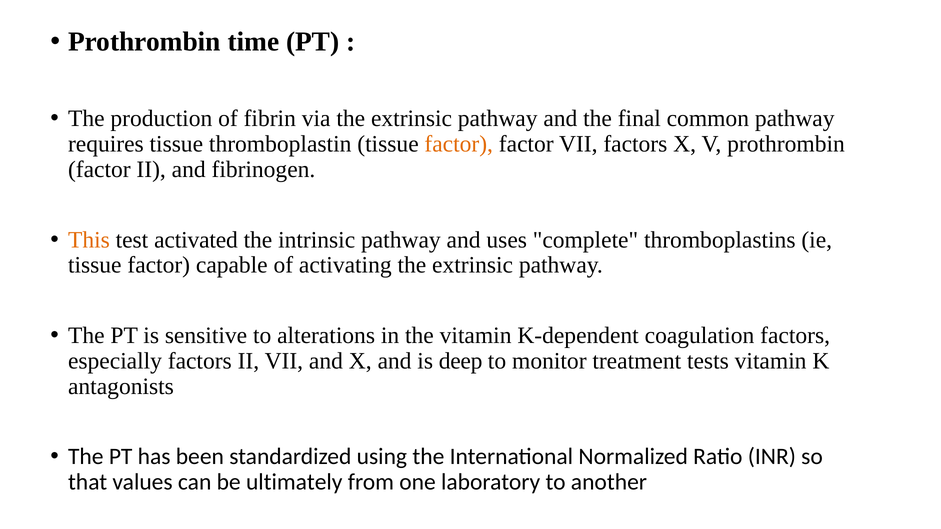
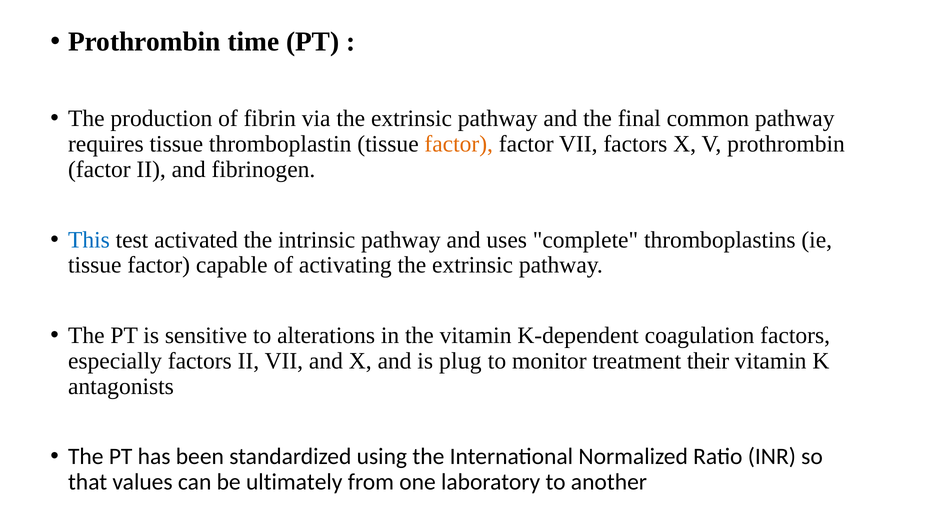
This colour: orange -> blue
deep: deep -> plug
tests: tests -> their
